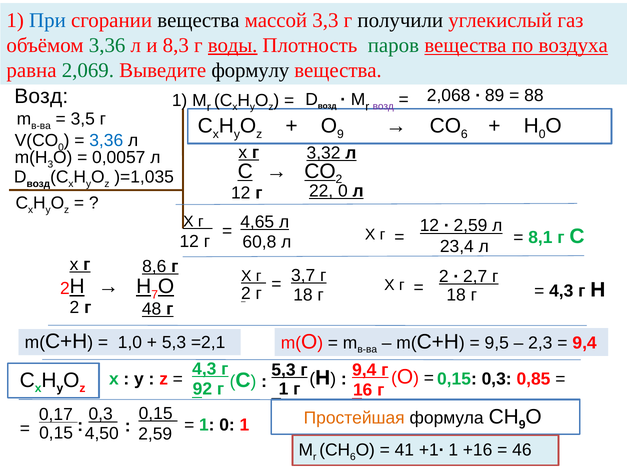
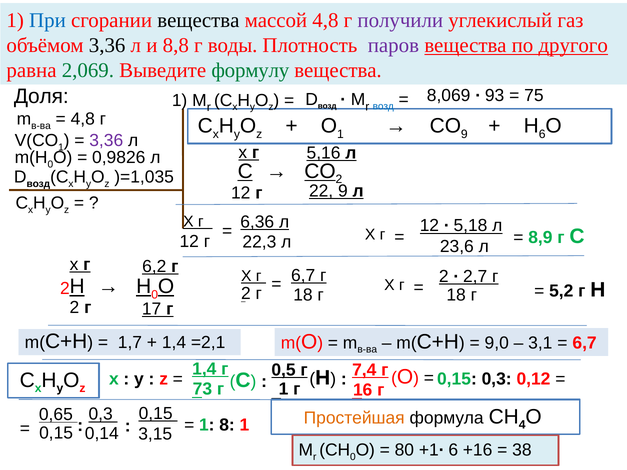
массой 3,3: 3,3 -> 4,8
получили colour: black -> purple
3,36 at (107, 45) colour: green -> black
8,3: 8,3 -> 8,8
воды underline: present -> none
паров colour: green -> purple
воздуха: воздуха -> другого
формулу colour: black -> green
Возд at (41, 96): Возд -> Доля
возд at (383, 107) colour: purple -> blue
2,068: 2,068 -> 8,069
89: 89 -> 93
88: 88 -> 75
3,5 at (83, 119): 3,5 -> 4,8
О 9: 9 -> 1
6 at (464, 134): 6 -> 9
Н 0: 0 -> 6
0 at (61, 147): 0 -> 1
3,36 at (106, 141) colour: blue -> purple
3,32: 3,32 -> 5,16
3 at (50, 164): 3 -> 0
0,0057: 0,0057 -> 0,9826
22 0: 0 -> 9
4,65: 4,65 -> 6,36
2,59 at (470, 226): 2,59 -> 5,18
8,1: 8,1 -> 8,9
60,8: 60,8 -> 22,3
23,4: 23,4 -> 23,6
8,6: 8,6 -> 6,2
3,7 at (303, 276): 3,7 -> 6,7
Н 7: 7 -> 0
4,3 at (561, 291): 4,3 -> 5,2
48: 48 -> 17
1,0: 1,0 -> 1,7
5,3 at (174, 343): 5,3 -> 1,4
9,5: 9,5 -> 9,0
2,3: 2,3 -> 3,1
9,4 at (585, 343): 9,4 -> 6,7
4,3 at (204, 369): 4,3 -> 1,4
5,3 at (284, 370): 5,3 -> 0,5
9,4 at (364, 370): 9,4 -> 7,4
92: 92 -> 73
0,85: 0,85 -> 0,12
0,17: 0,17 -> 0,65
1 0: 0 -> 8
9 at (522, 425): 9 -> 4
4,50: 4,50 -> 0,14
2,59 at (155, 434): 2,59 -> 3,15
6 at (353, 457): 6 -> 0
41: 41 -> 80
+1∙ 1: 1 -> 6
46: 46 -> 38
